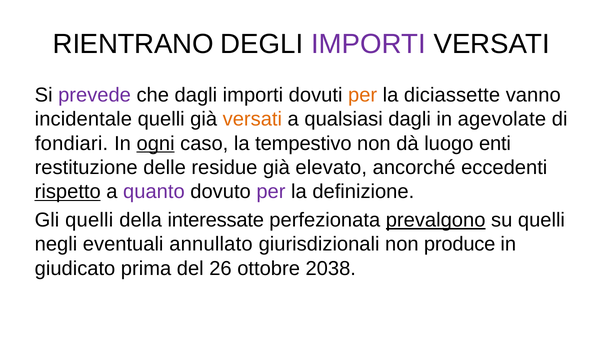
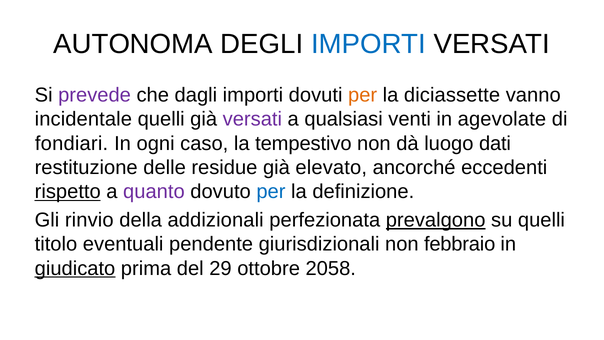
RIENTRANO: RIENTRANO -> AUTONOMA
IMPORTI at (369, 44) colour: purple -> blue
versati at (252, 119) colour: orange -> purple
qualsiasi dagli: dagli -> venti
ogni underline: present -> none
enti: enti -> dati
per at (271, 192) colour: purple -> blue
Gli quelli: quelli -> rinvio
interessate: interessate -> addizionali
negli: negli -> titolo
annullato: annullato -> pendente
produce: produce -> febbraio
giudicato underline: none -> present
26: 26 -> 29
2038: 2038 -> 2058
